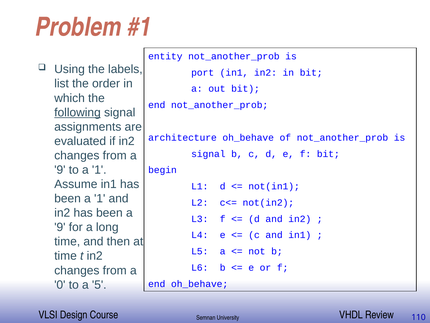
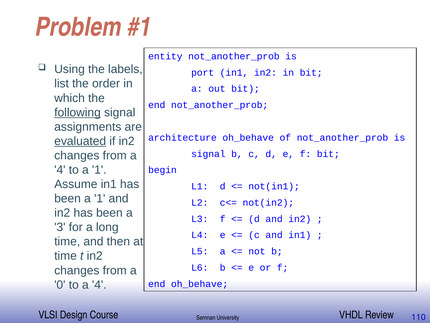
evaluated underline: none -> present
9 at (60, 170): 9 -> 4
9 at (60, 227): 9 -> 3
to a 5: 5 -> 4
